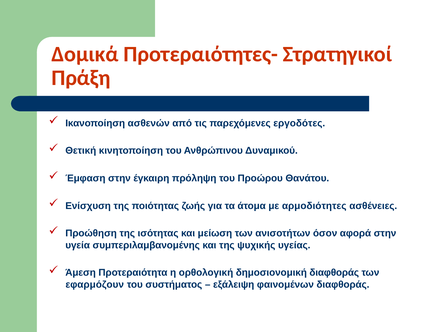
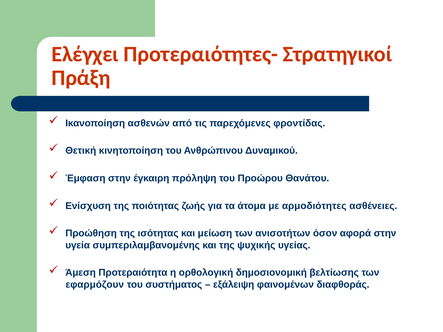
Δομικά: Δομικά -> Ελέγχει
εργοδότες: εργοδότες -> φροντίδας
δημοσιονομική διαφθοράς: διαφθοράς -> βελτίωσης
